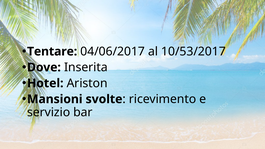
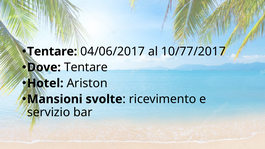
10/53/2017: 10/53/2017 -> 10/77/2017
Dove Inserita: Inserita -> Tentare
